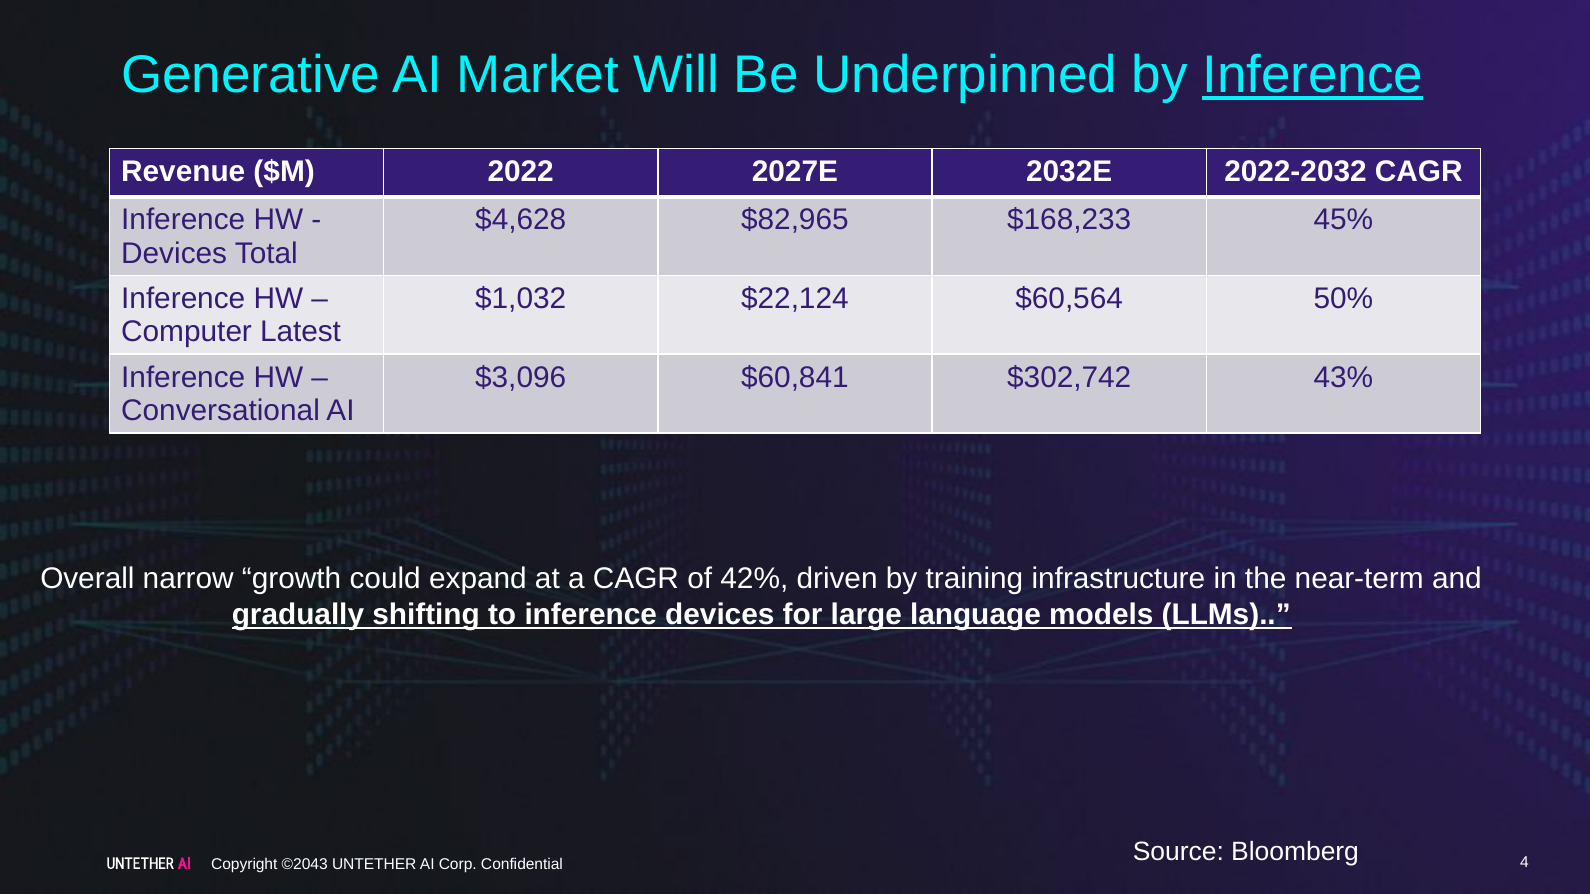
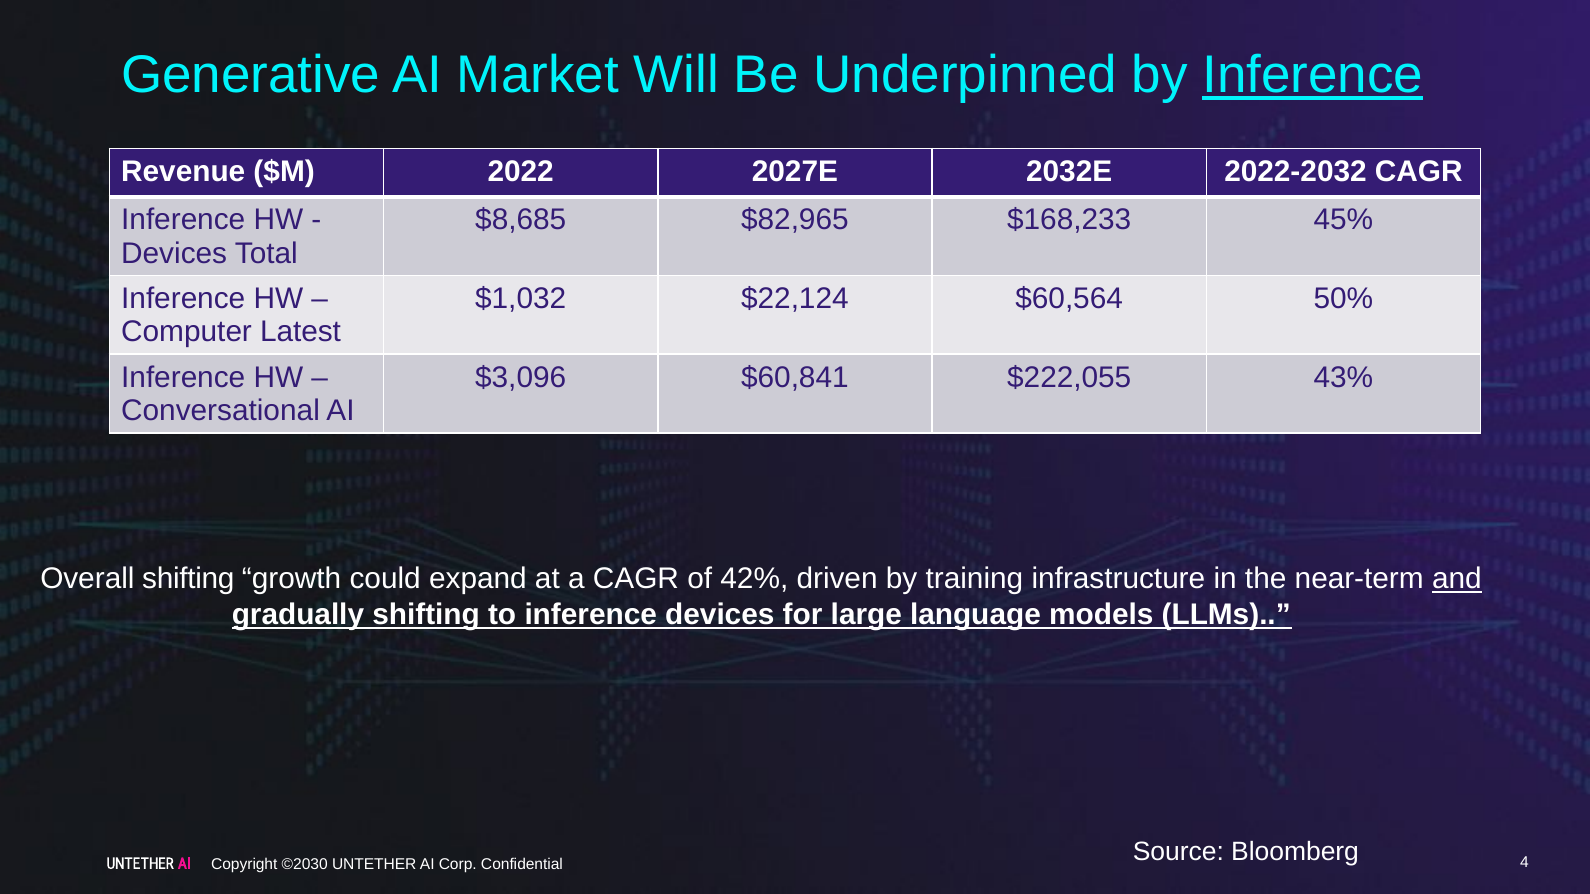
$4,628: $4,628 -> $8,685
$302,742: $302,742 -> $222,055
Overall narrow: narrow -> shifting
and underline: none -> present
©2043: ©2043 -> ©2030
